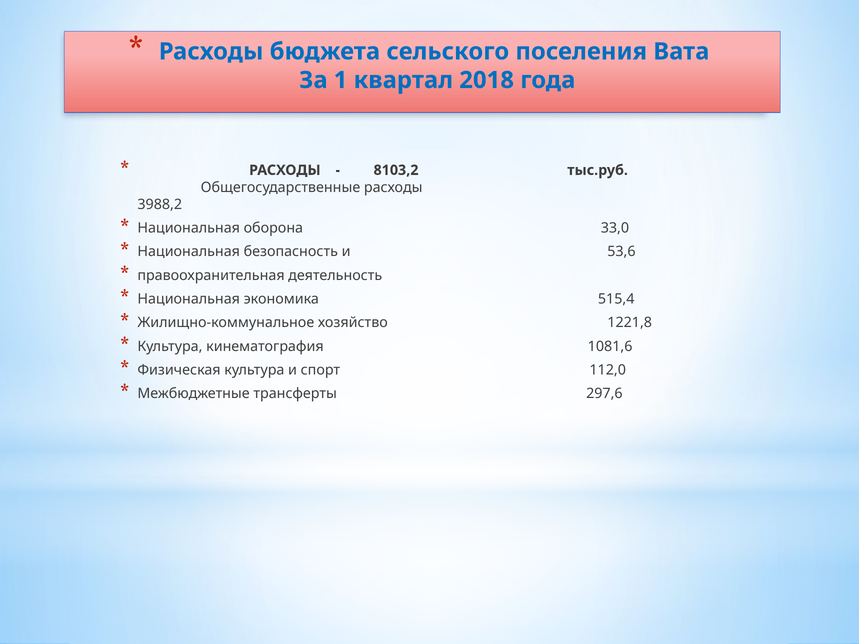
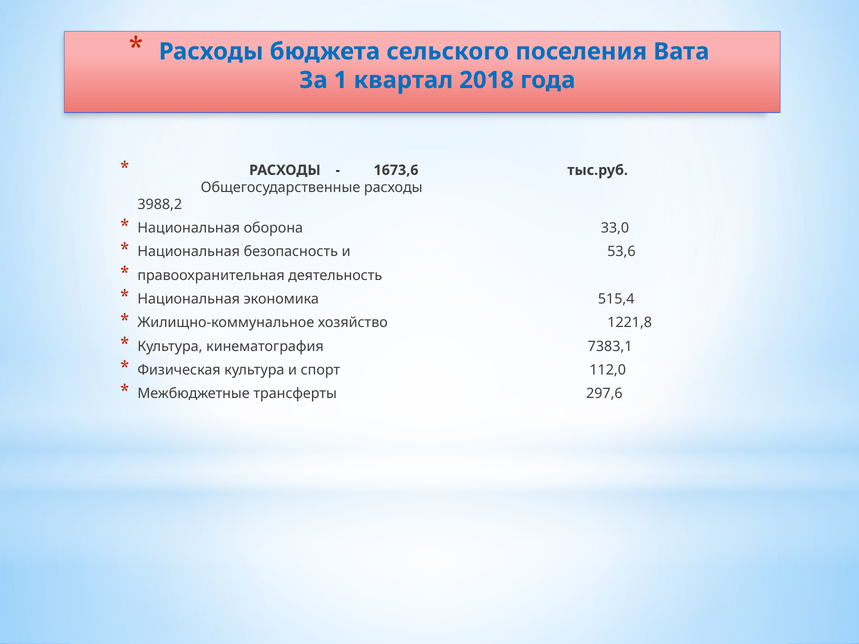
8103,2: 8103,2 -> 1673,6
1081,6: 1081,6 -> 7383,1
